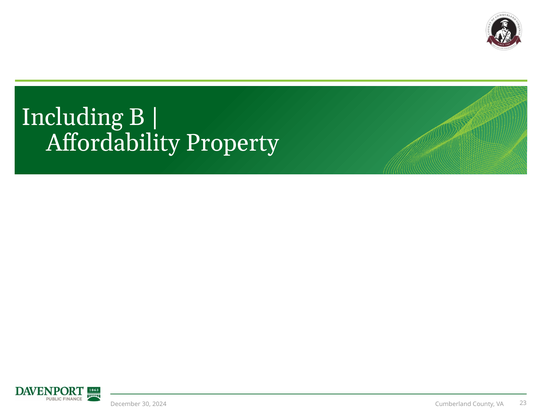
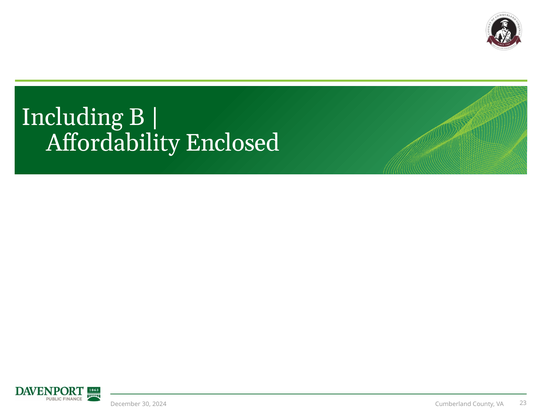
Property: Property -> Enclosed
